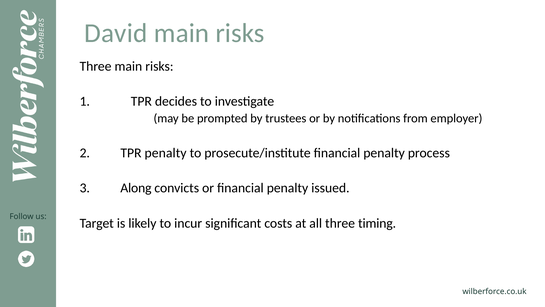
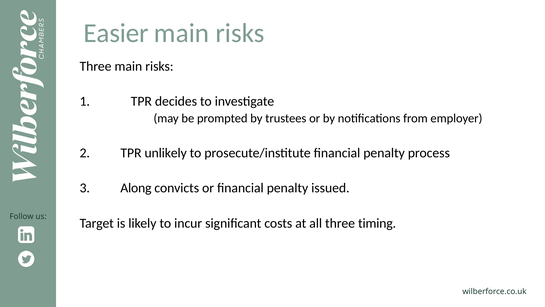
David: David -> Easier
TPR penalty: penalty -> unlikely
